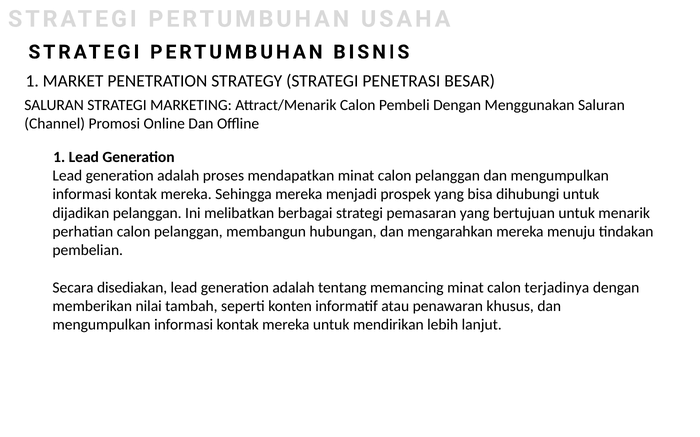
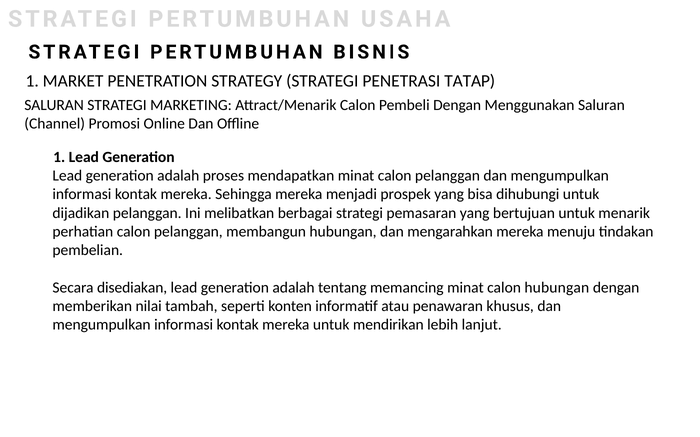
BESAR: BESAR -> TATAP
calon terjadinya: terjadinya -> hubungan
